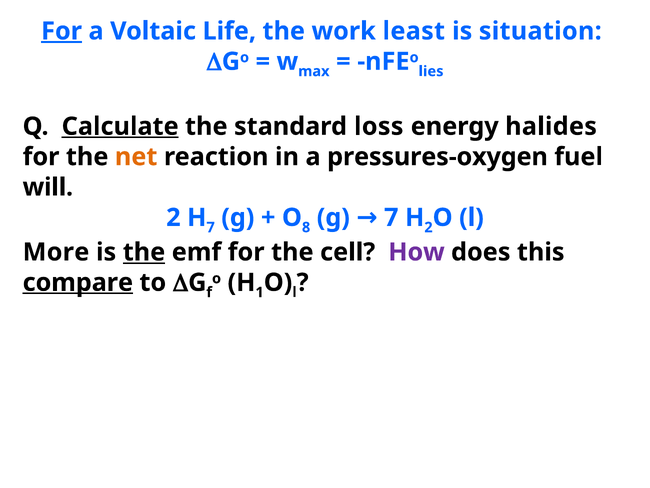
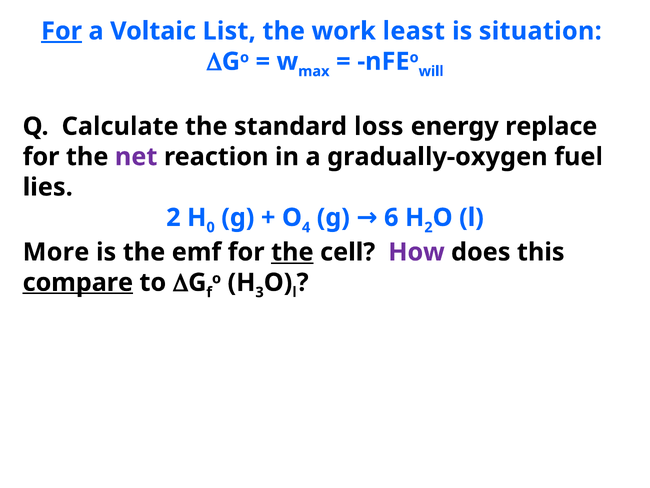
Life: Life -> List
lies: lies -> will
Calculate underline: present -> none
halides: halides -> replace
net colour: orange -> purple
pressures-oxygen: pressures-oxygen -> gradually-oxygen
will: will -> lies
7 at (211, 227): 7 -> 0
8: 8 -> 4
g 7: 7 -> 6
the at (144, 252) underline: present -> none
the at (292, 252) underline: none -> present
1: 1 -> 3
